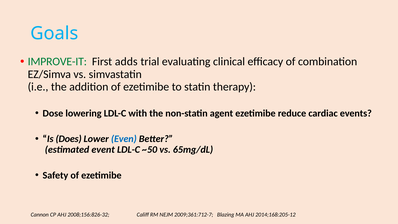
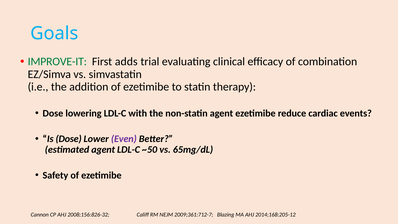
Is Does: Does -> Dose
Even colour: blue -> purple
estimated event: event -> agent
